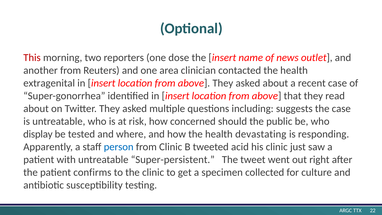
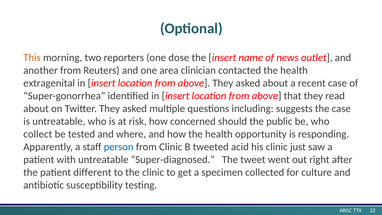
This colour: red -> orange
display: display -> collect
devastating: devastating -> opportunity
Super-persistent: Super-persistent -> Super-diagnosed
confirms: confirms -> different
